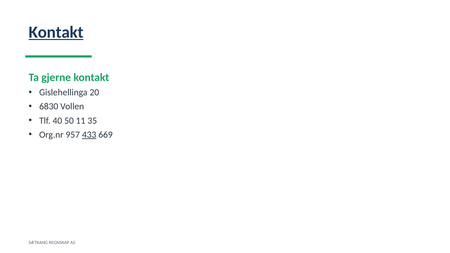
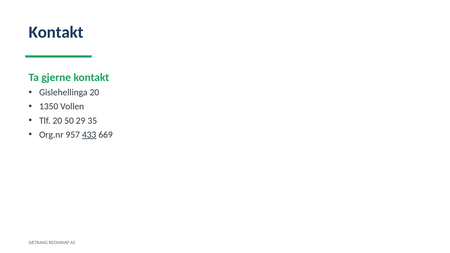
Kontakt at (56, 32) underline: present -> none
6830: 6830 -> 1350
Tlf 40: 40 -> 20
11: 11 -> 29
